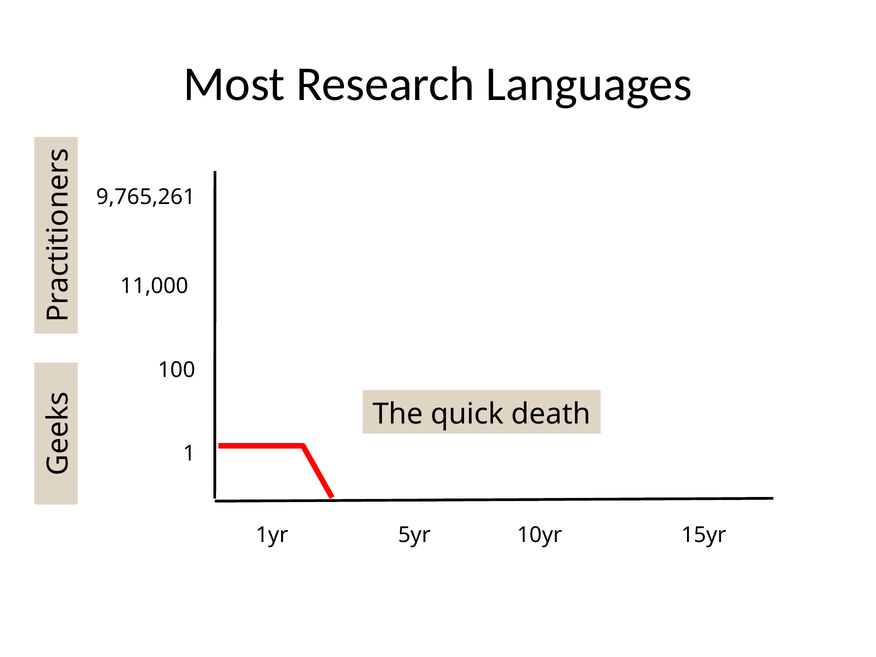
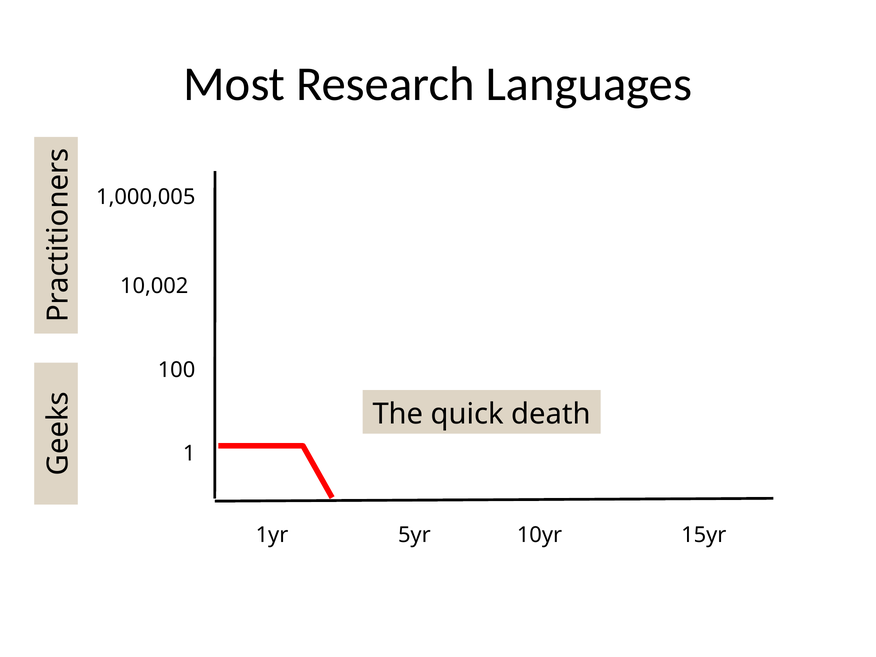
9,765,261: 9,765,261 -> 1,000,005
11,000: 11,000 -> 10,002
